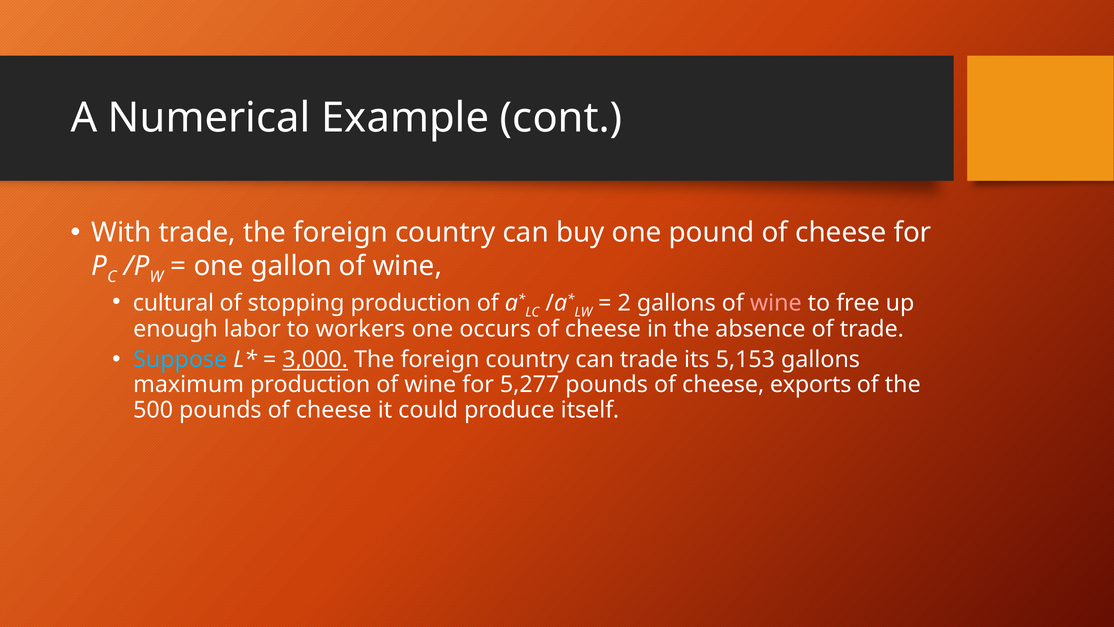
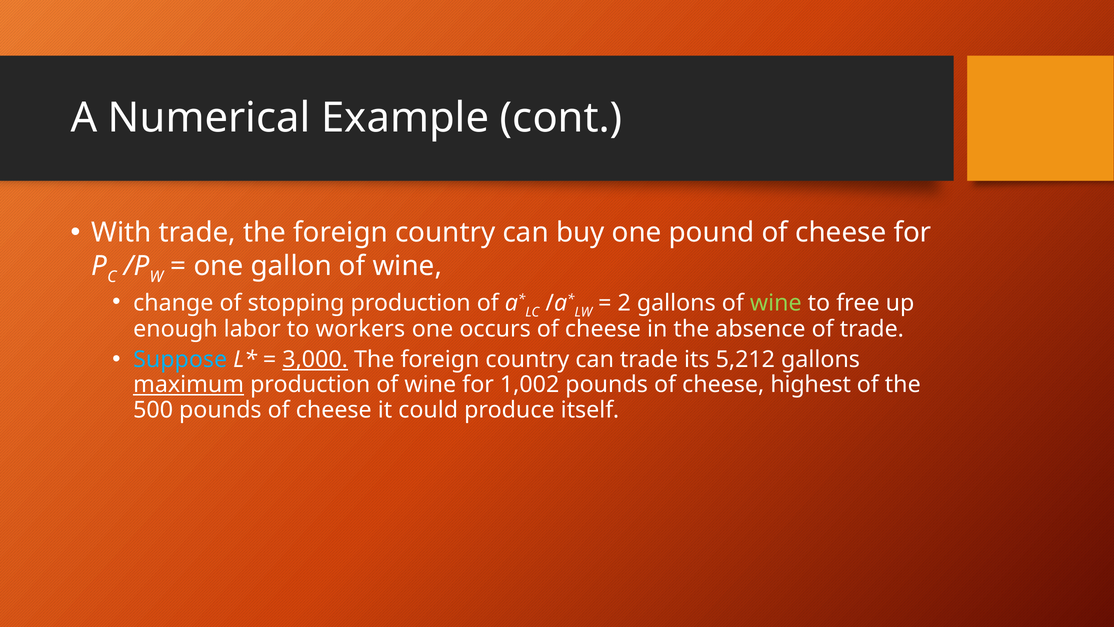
cultural: cultural -> change
wine at (776, 303) colour: pink -> light green
5,153: 5,153 -> 5,212
maximum underline: none -> present
5,277: 5,277 -> 1,002
exports: exports -> highest
